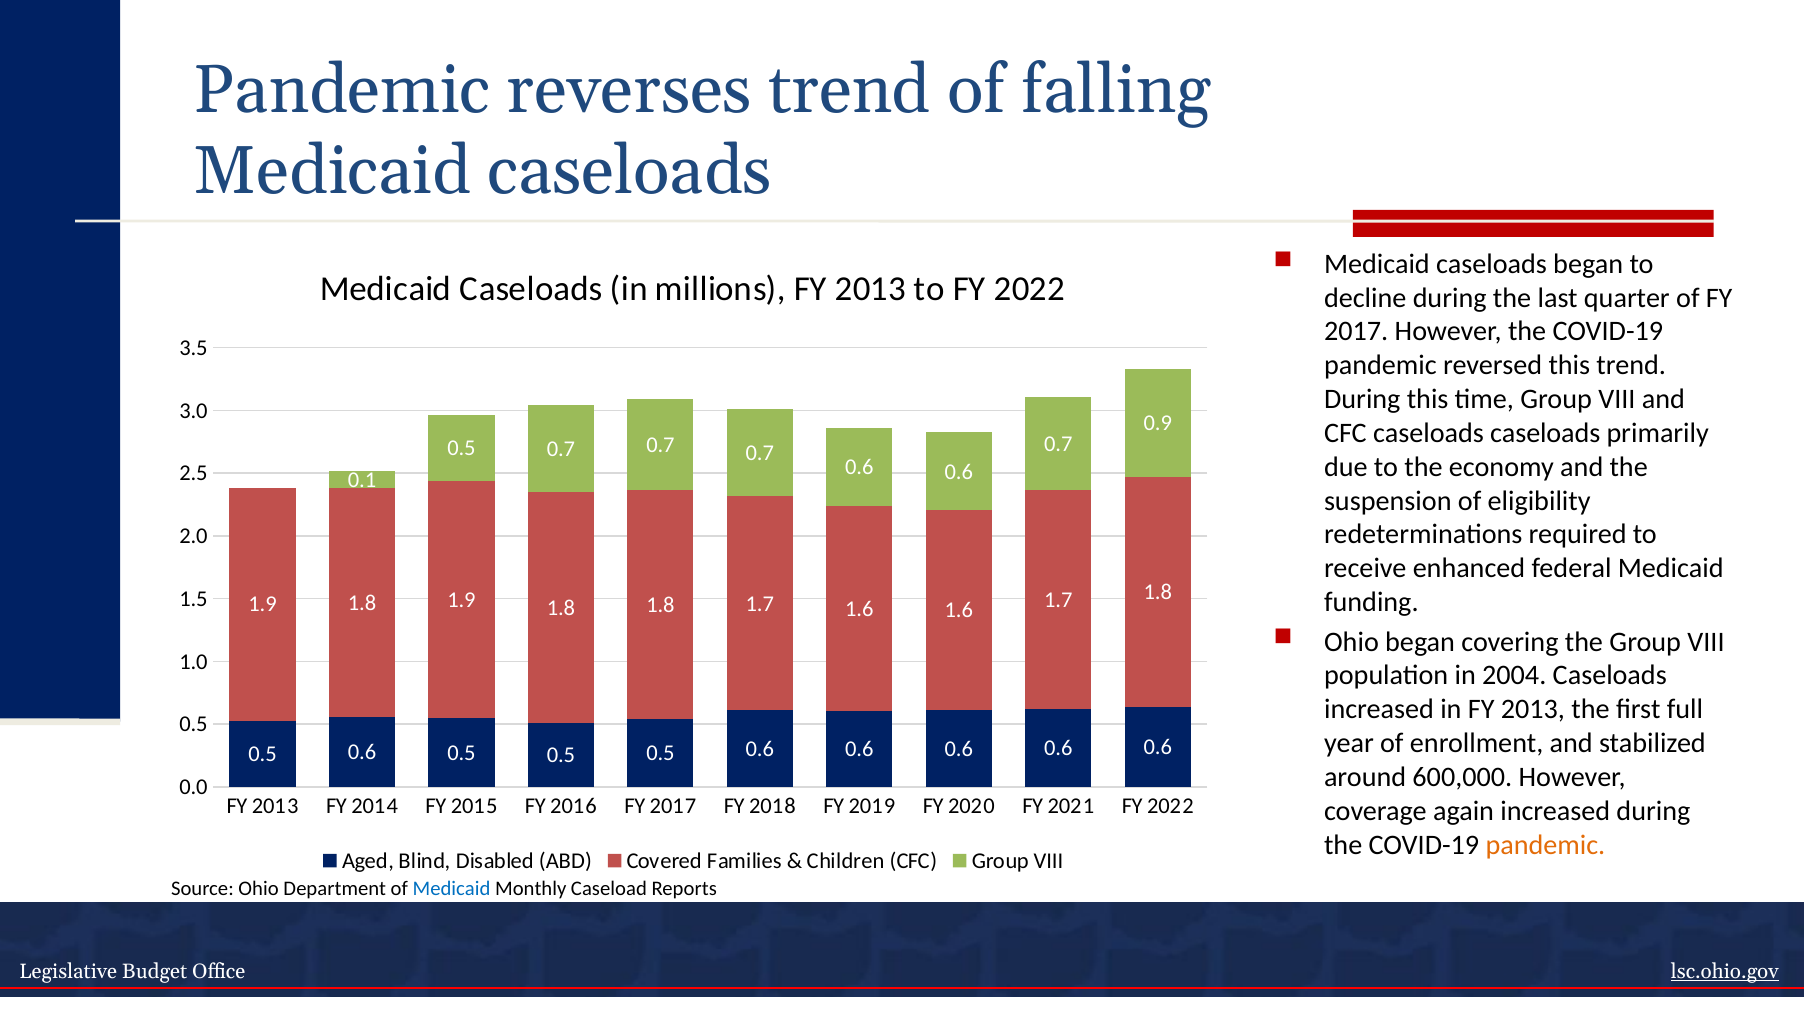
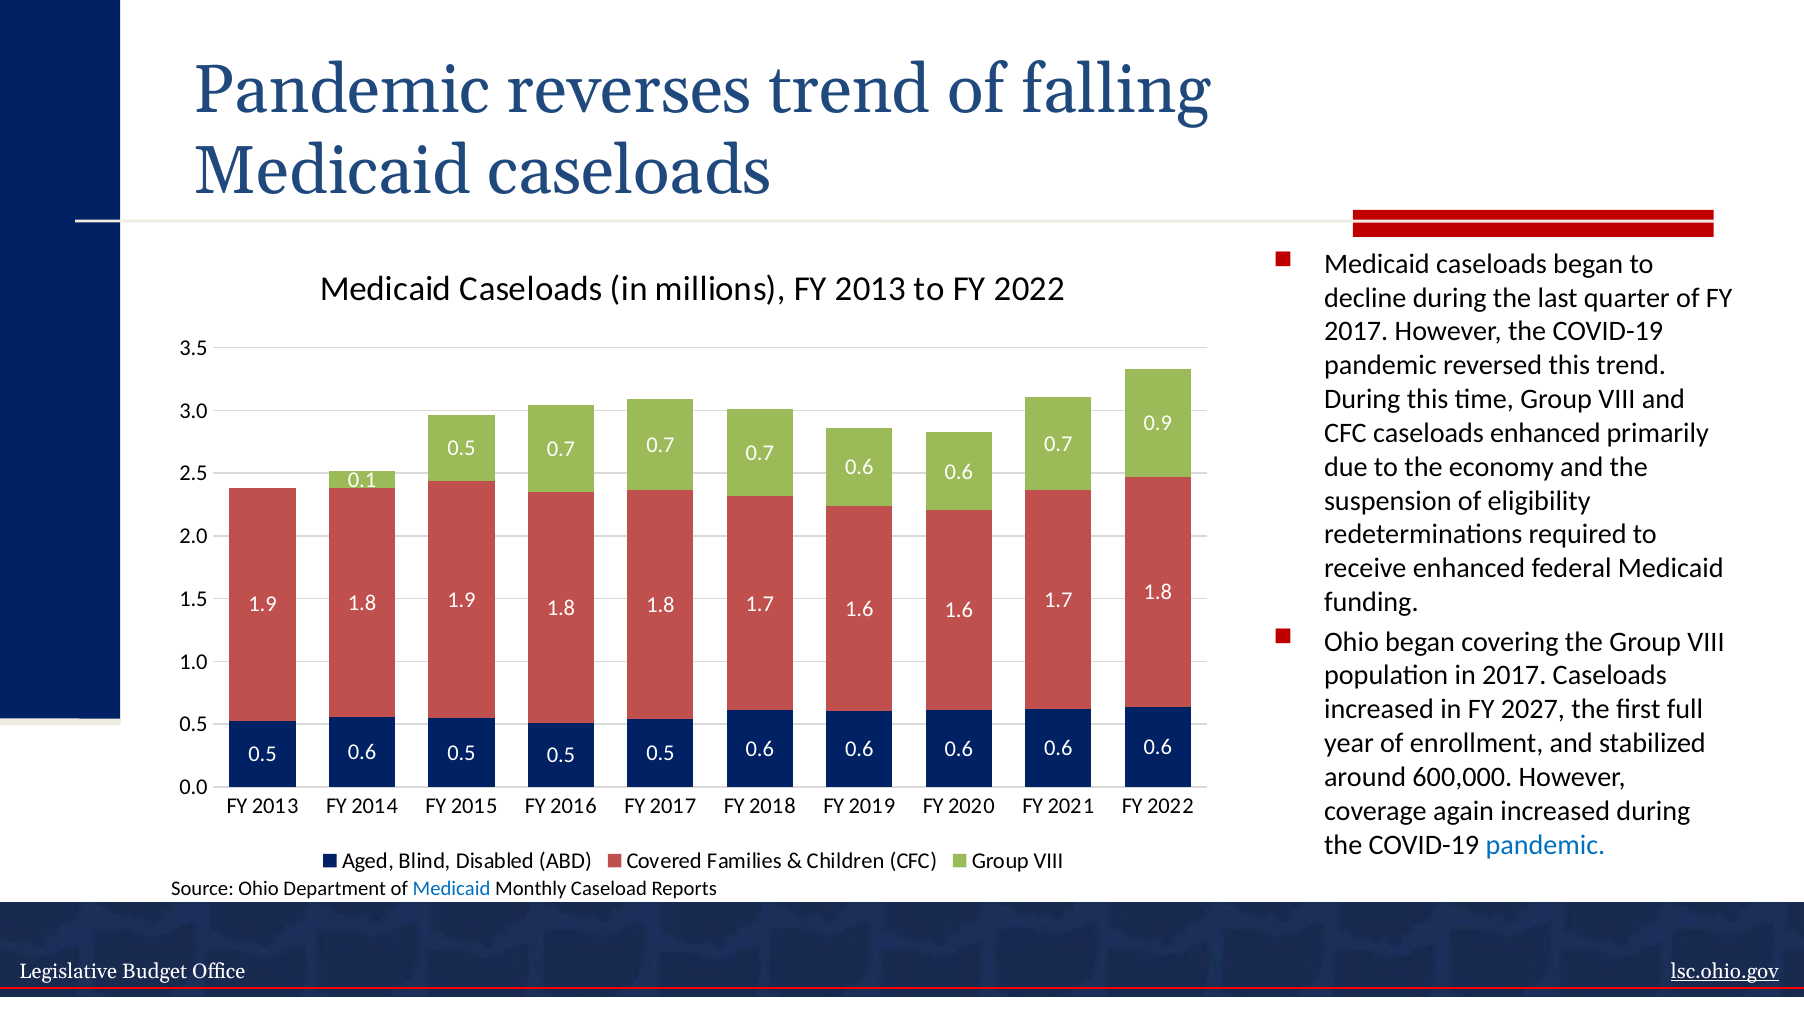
caseloads caseloads: caseloads -> enhanced
in 2004: 2004 -> 2017
in FY 2013: 2013 -> 2027
pandemic at (1545, 845) colour: orange -> blue
